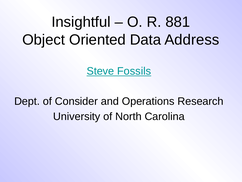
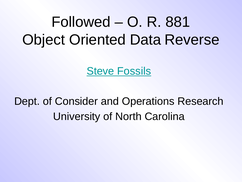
Insightful: Insightful -> Followed
Address: Address -> Reverse
